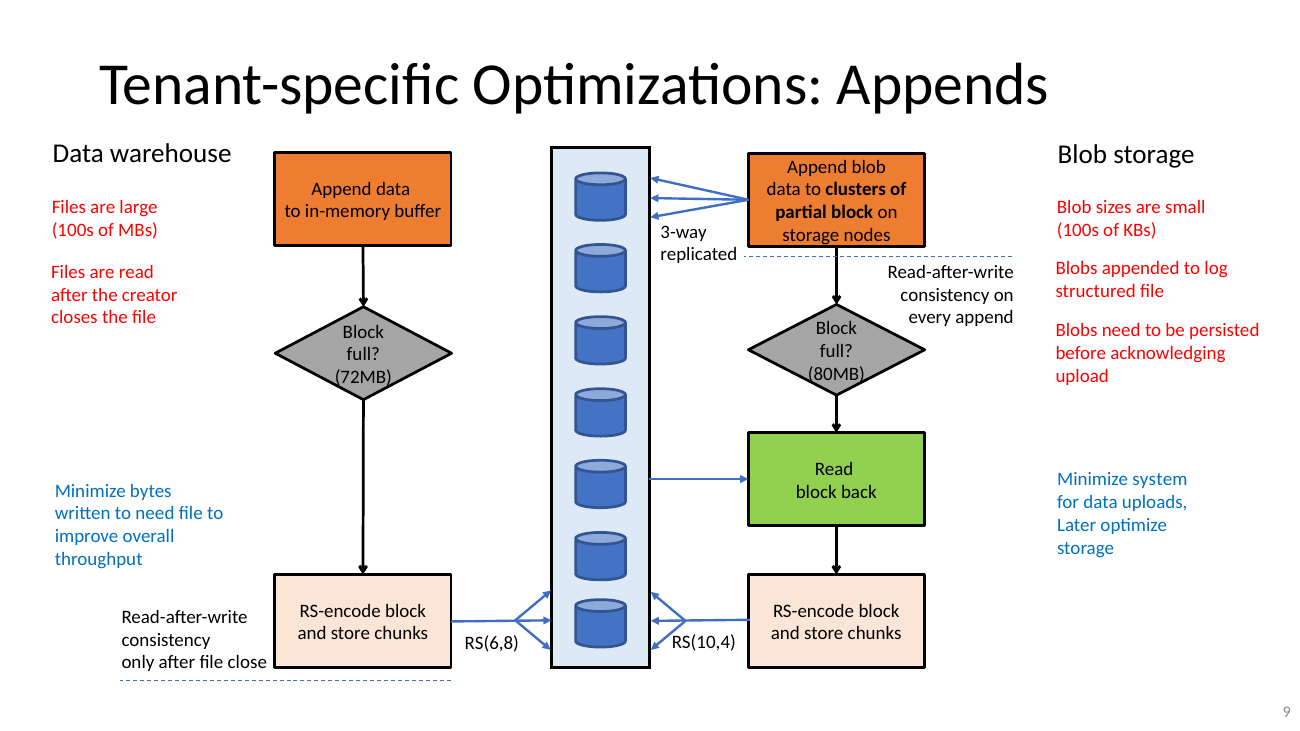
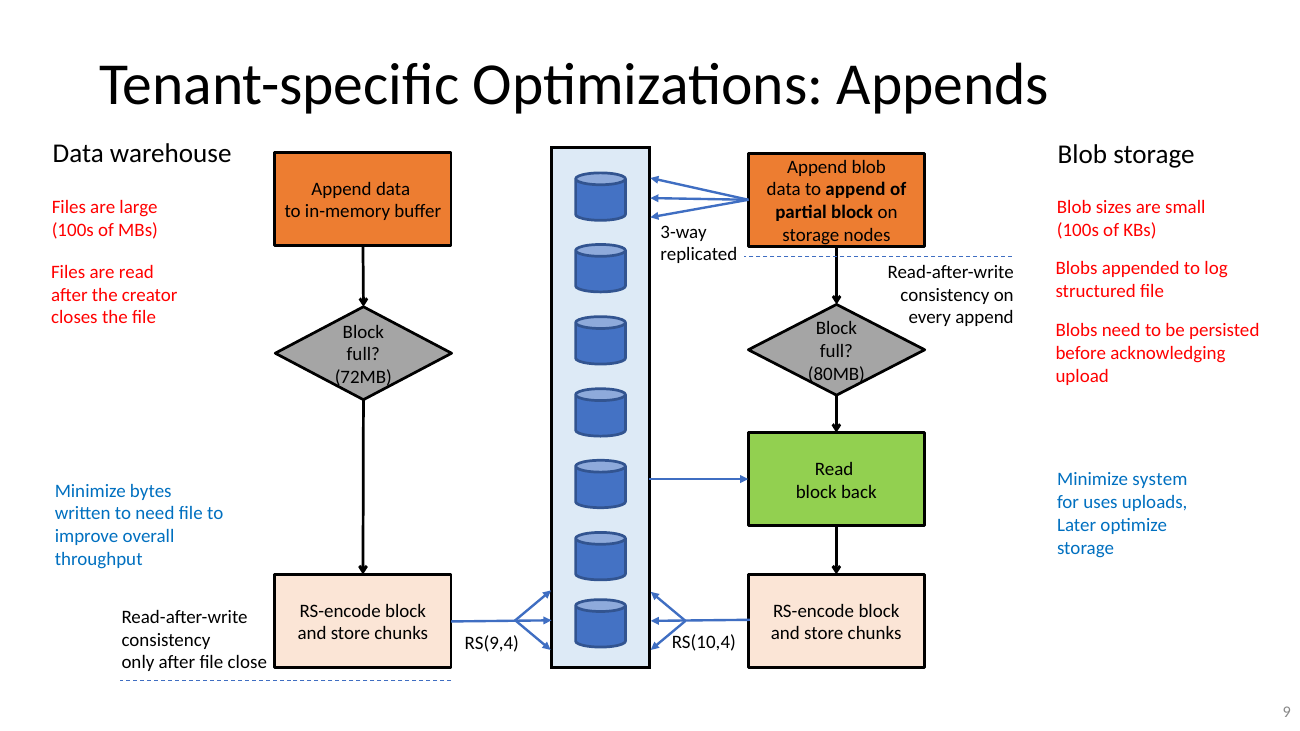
to clusters: clusters -> append
for data: data -> uses
RS(6,8: RS(6,8 -> RS(9,4
